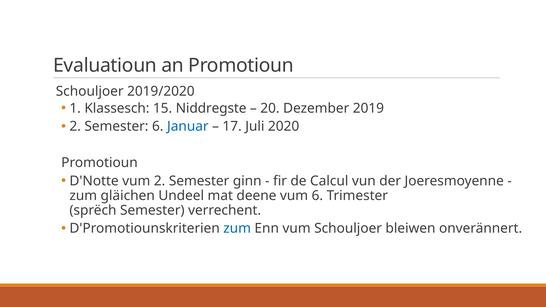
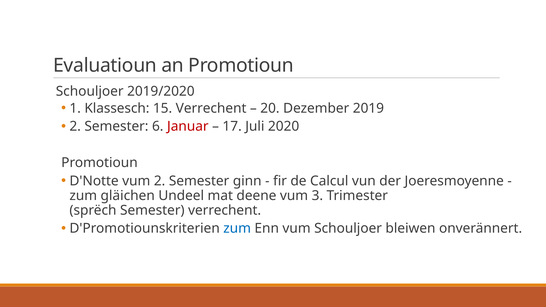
15 Niddregste: Niddregste -> Verrechent
Januar colour: blue -> red
vum 6: 6 -> 3
